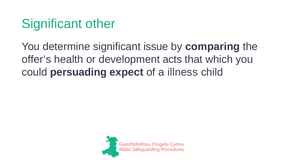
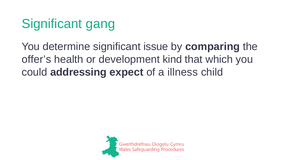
other: other -> gang
acts: acts -> kind
persuading: persuading -> addressing
